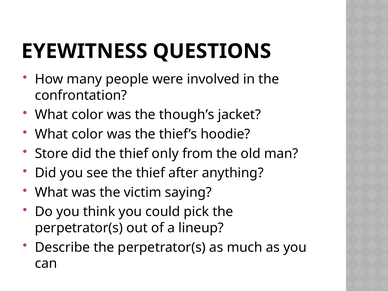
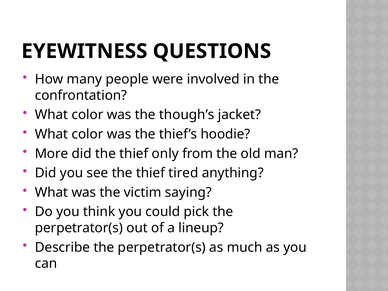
Store: Store -> More
after: after -> tired
